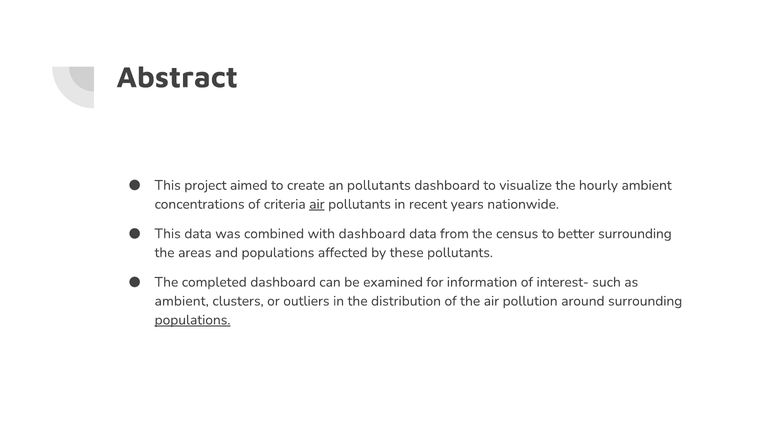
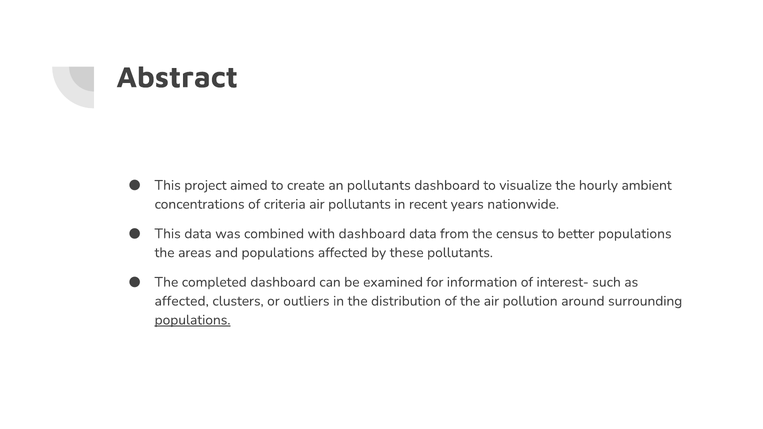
air at (317, 204) underline: present -> none
better surrounding: surrounding -> populations
ambient at (182, 301): ambient -> affected
